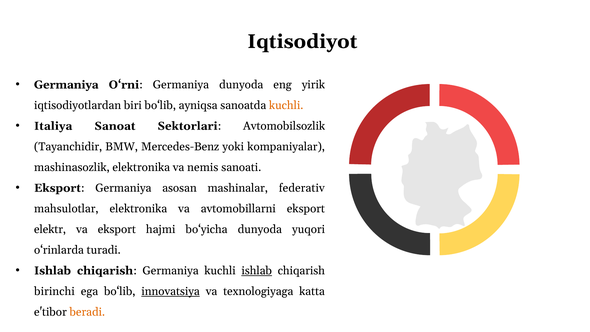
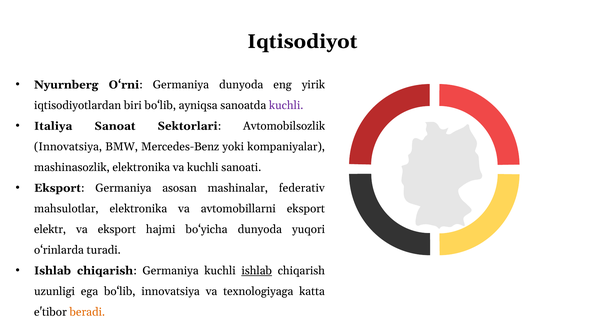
Germaniya at (66, 85): Germaniya -> Nyurnberg
kuchli at (286, 105) colour: orange -> purple
Tayanchidir at (68, 147): Tayanchidir -> Innovatsiya
va nemis: nemis -> kuchli
birinchi: birinchi -> uzunligi
innovatsiya at (171, 291) underline: present -> none
